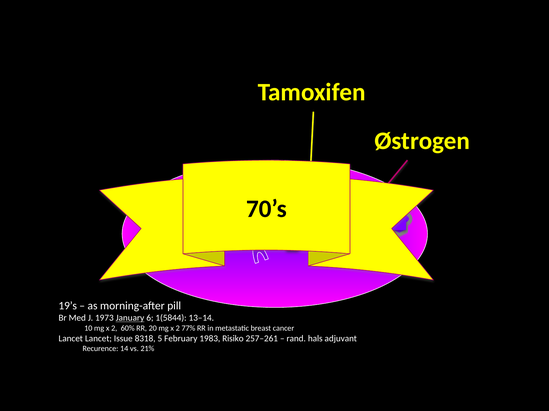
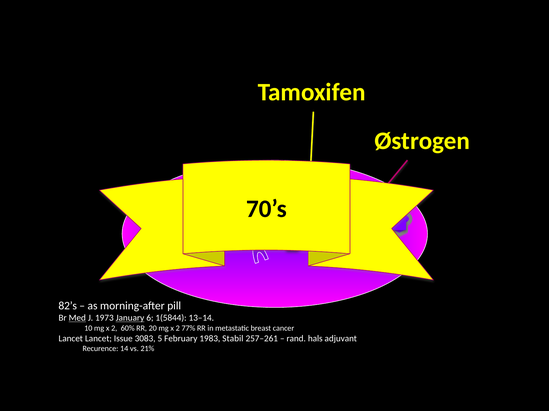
19’s: 19’s -> 82’s
Med underline: none -> present
8318: 8318 -> 3083
Risiko: Risiko -> Stabil
